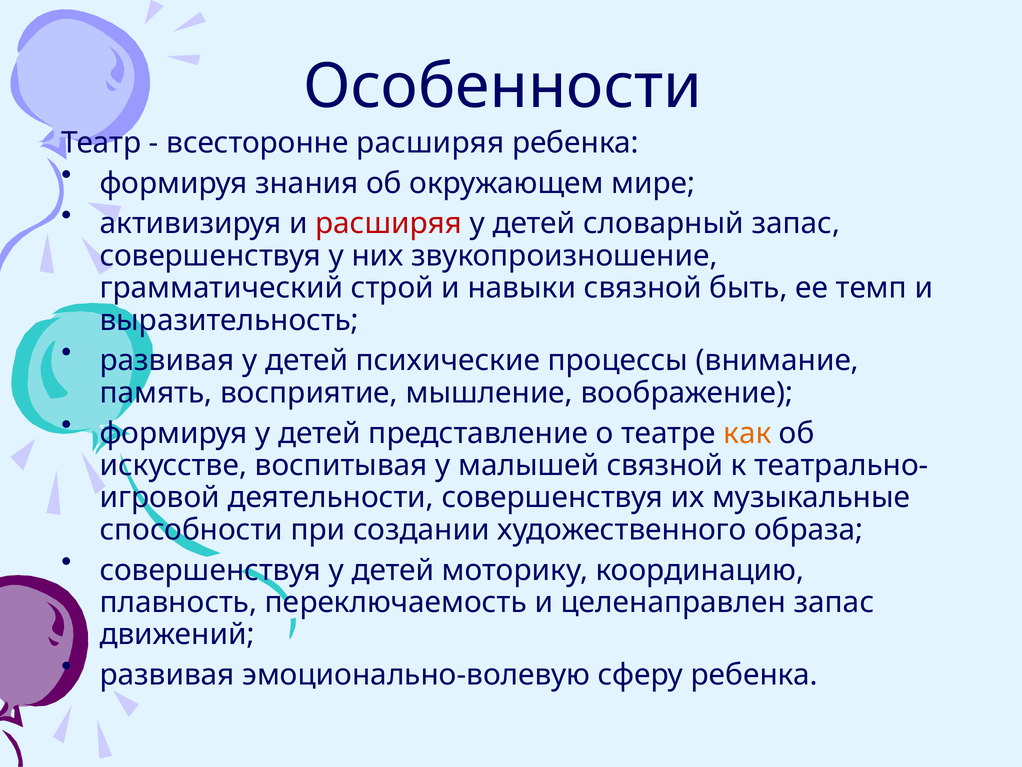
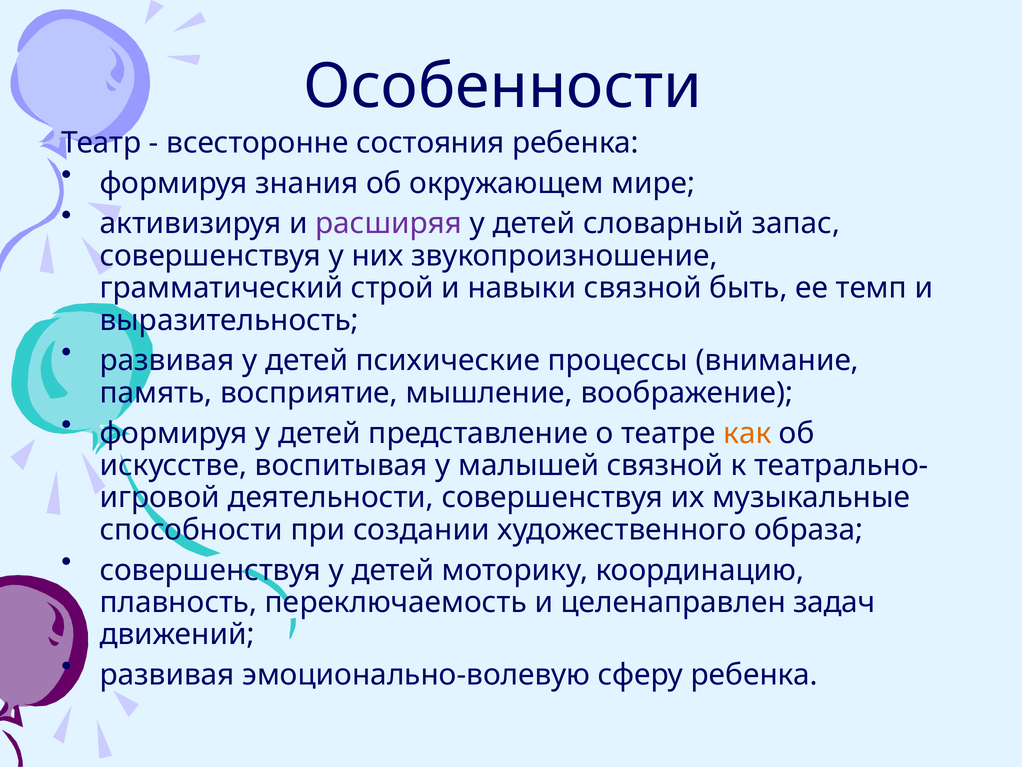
всесторонне расширяя: расширяя -> состояния
расширяя at (389, 223) colour: red -> purple
целенаправлен запас: запас -> задач
